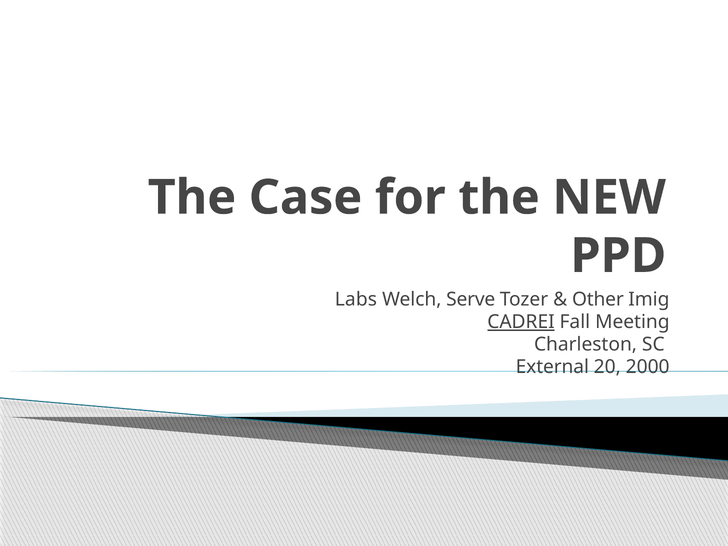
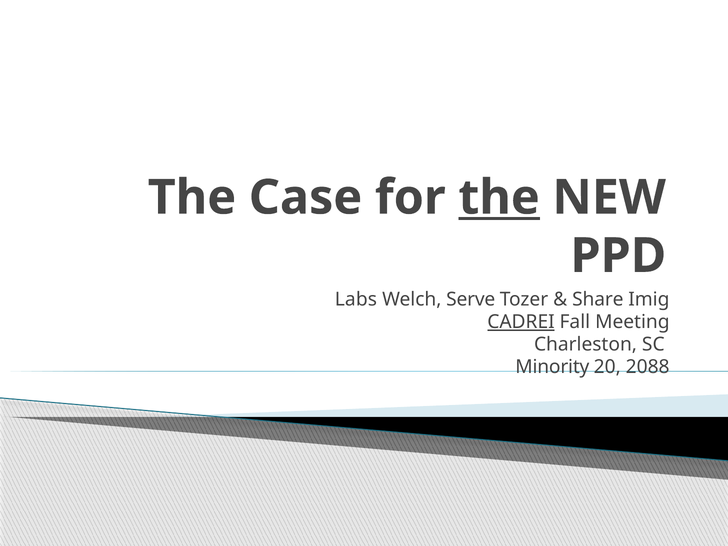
the at (499, 198) underline: none -> present
Other: Other -> Share
External: External -> Minority
2000: 2000 -> 2088
